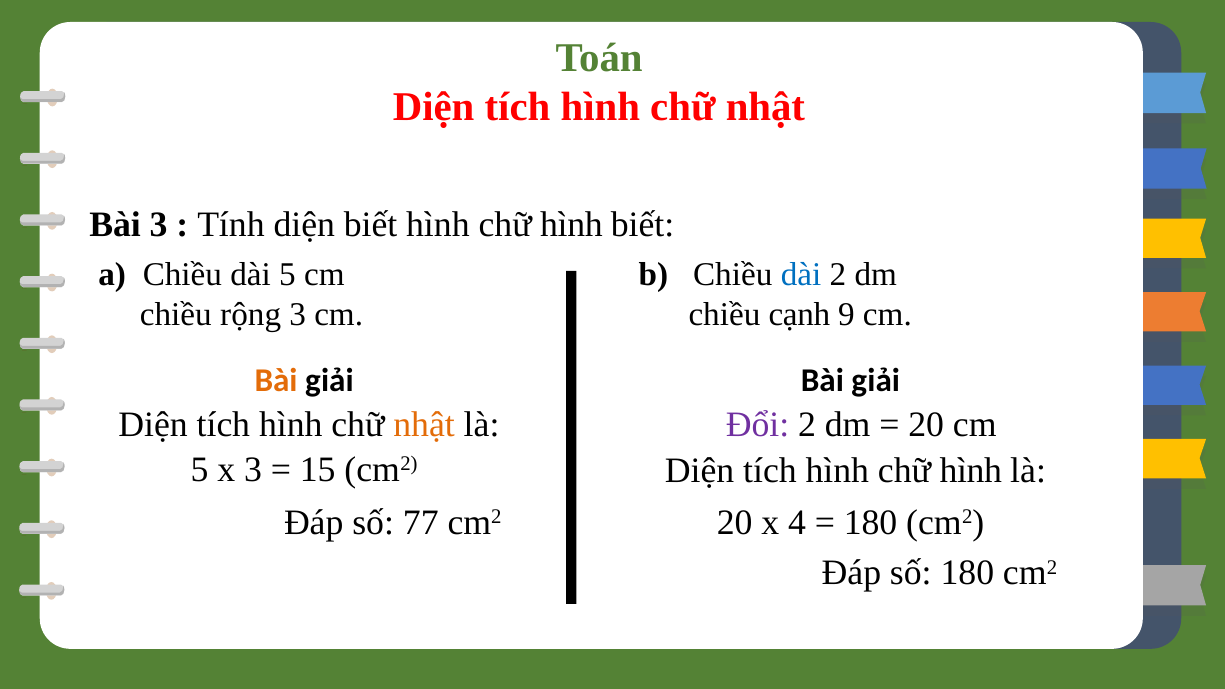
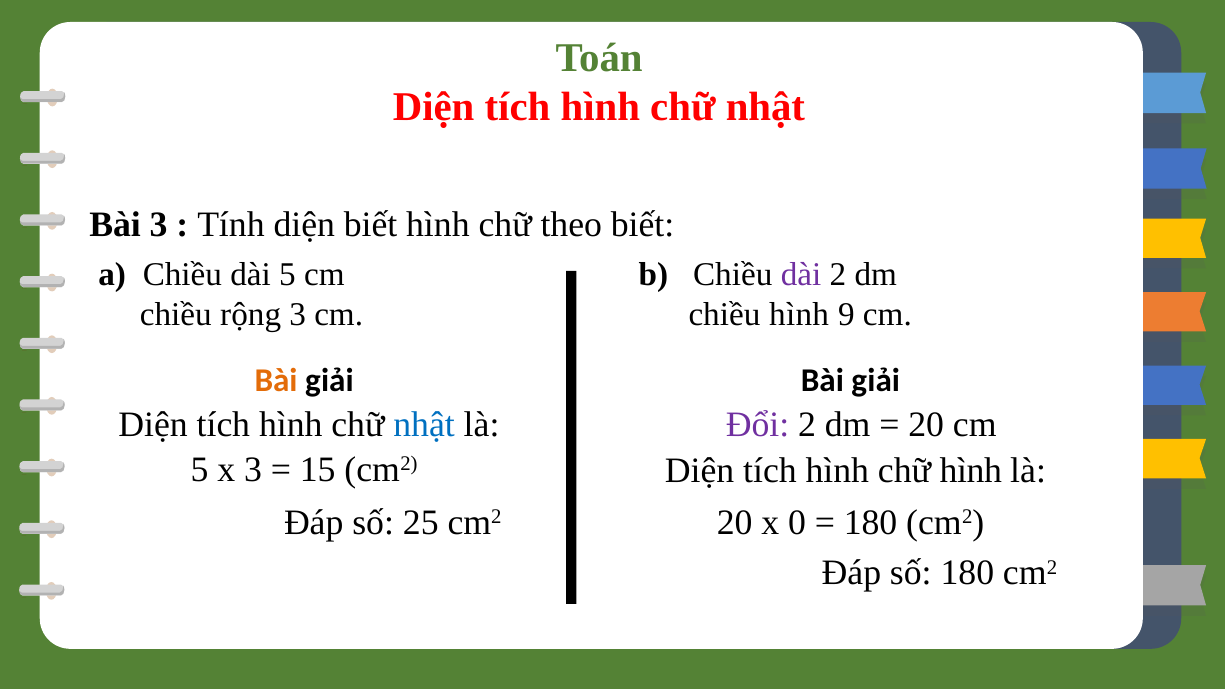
hình at (571, 224): hình -> theo
dài at (801, 275) colour: blue -> purple
chiều cạnh: cạnh -> hình
nhật at (424, 425) colour: orange -> blue
4: 4 -> 0
77: 77 -> 25
